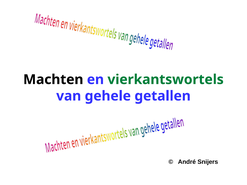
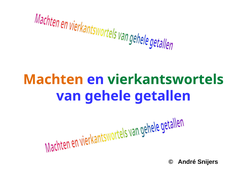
Machten colour: black -> orange
